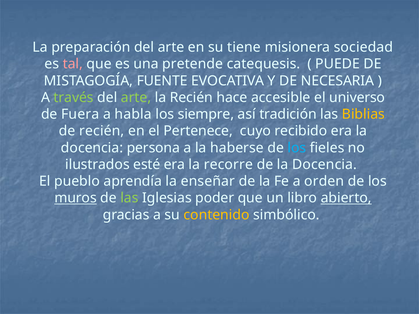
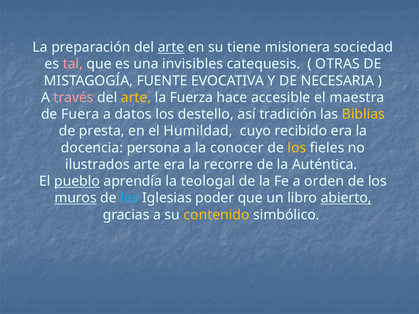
arte at (171, 47) underline: none -> present
pretende: pretende -> invisibles
PUEDE: PUEDE -> OTRAS
través colour: light green -> pink
arte at (136, 98) colour: light green -> yellow
la Recién: Recién -> Fuerza
universo: universo -> maestra
habla: habla -> datos
siempre: siempre -> destello
de recién: recién -> presta
Pertenece: Pertenece -> Humildad
haberse: haberse -> conocer
los at (297, 148) colour: light blue -> yellow
ilustrados esté: esté -> arte
de la Docencia: Docencia -> Auténtica
pueblo underline: none -> present
enseñar: enseñar -> teologal
las at (129, 198) colour: light green -> light blue
